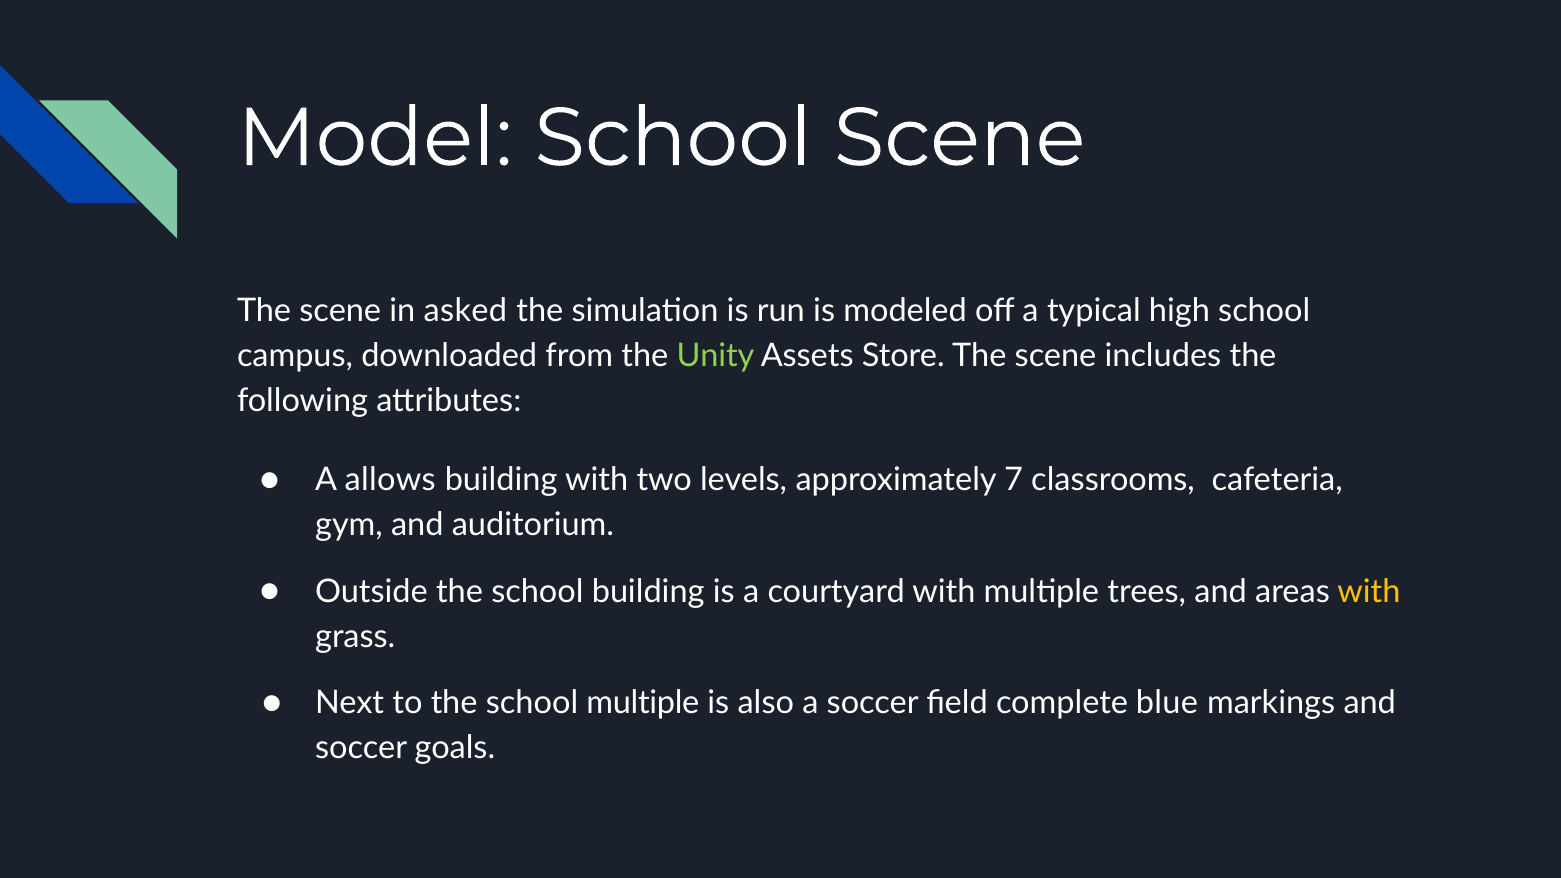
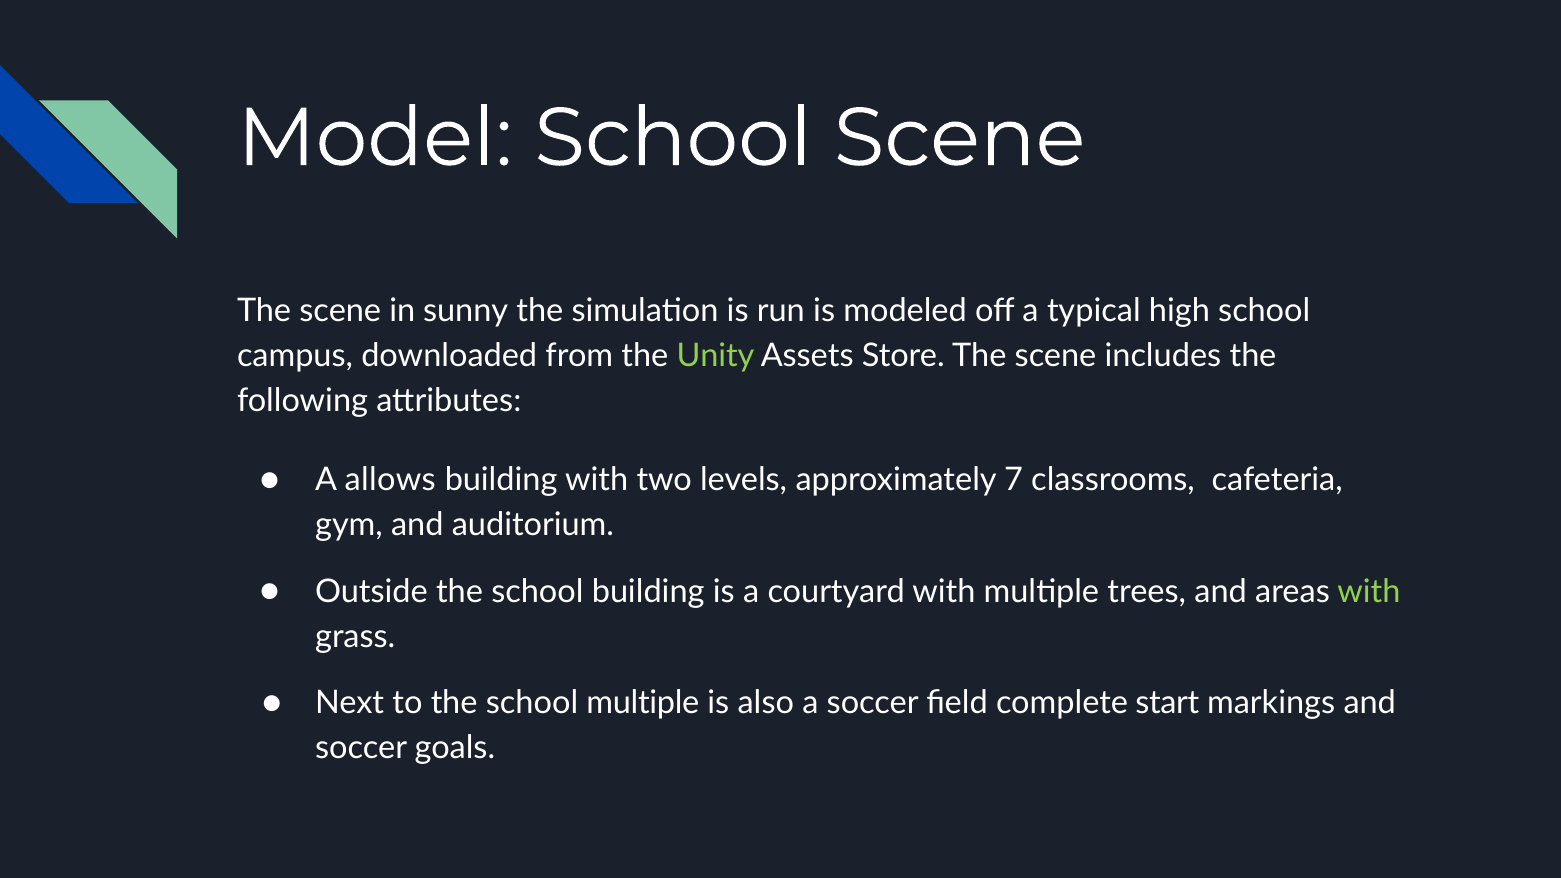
asked: asked -> sunny
with at (1369, 591) colour: yellow -> light green
blue: blue -> start
